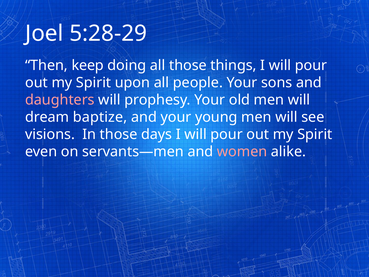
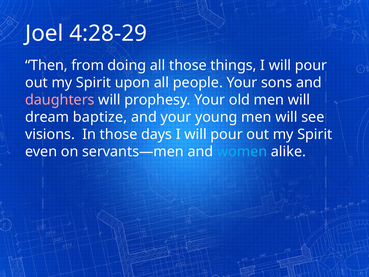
5:28-29: 5:28-29 -> 4:28-29
keep: keep -> from
women colour: pink -> light blue
